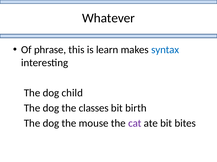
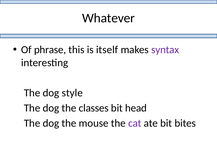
learn: learn -> itself
syntax colour: blue -> purple
child: child -> style
birth: birth -> head
